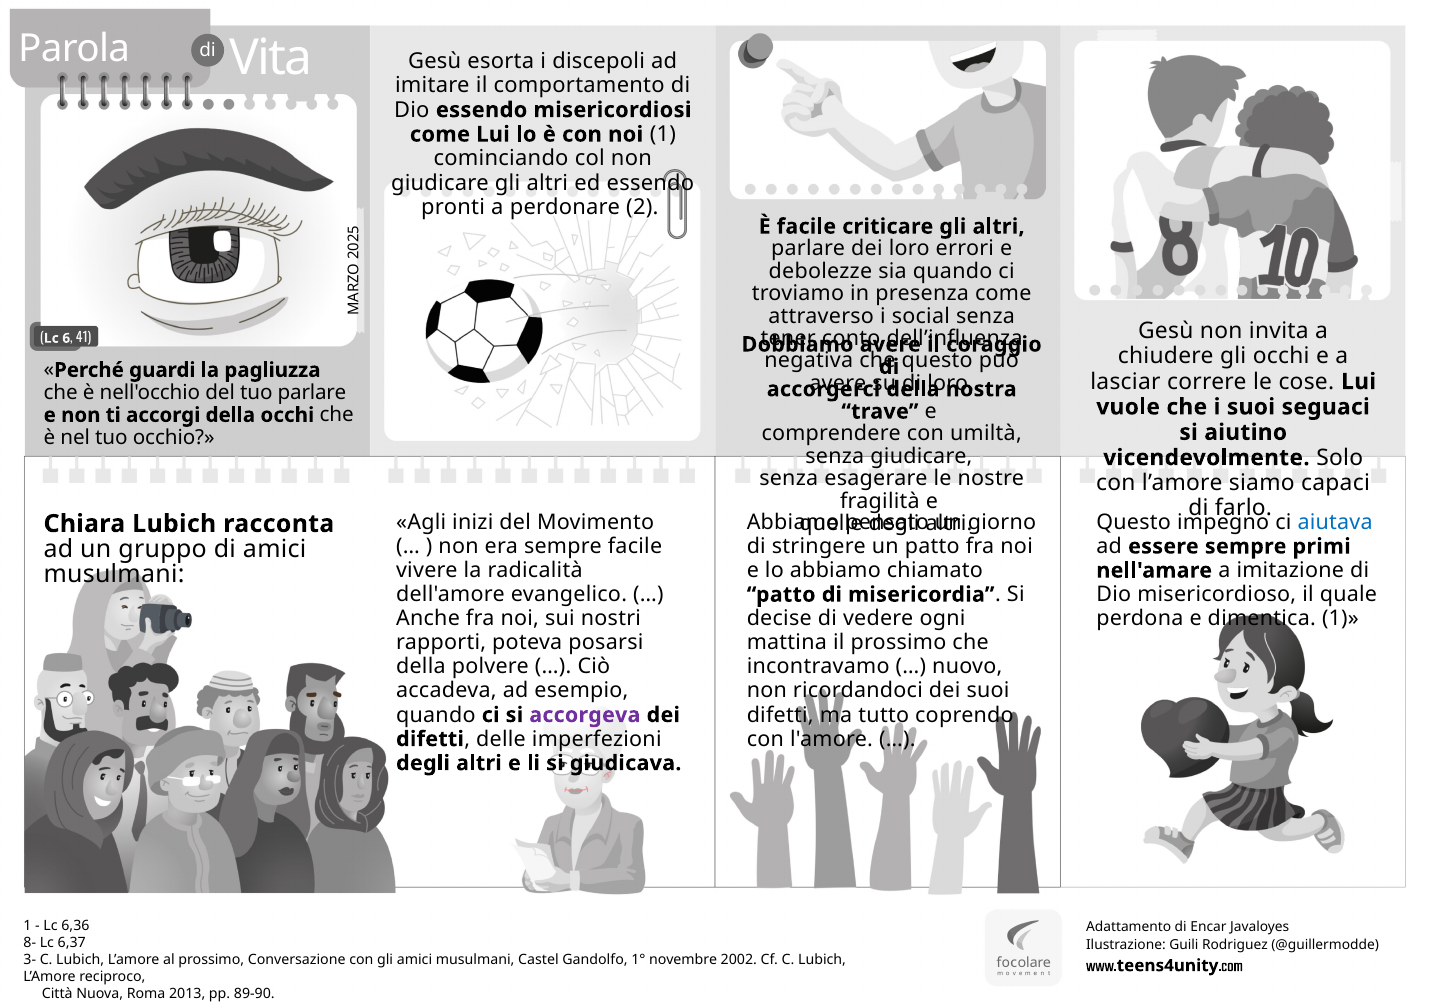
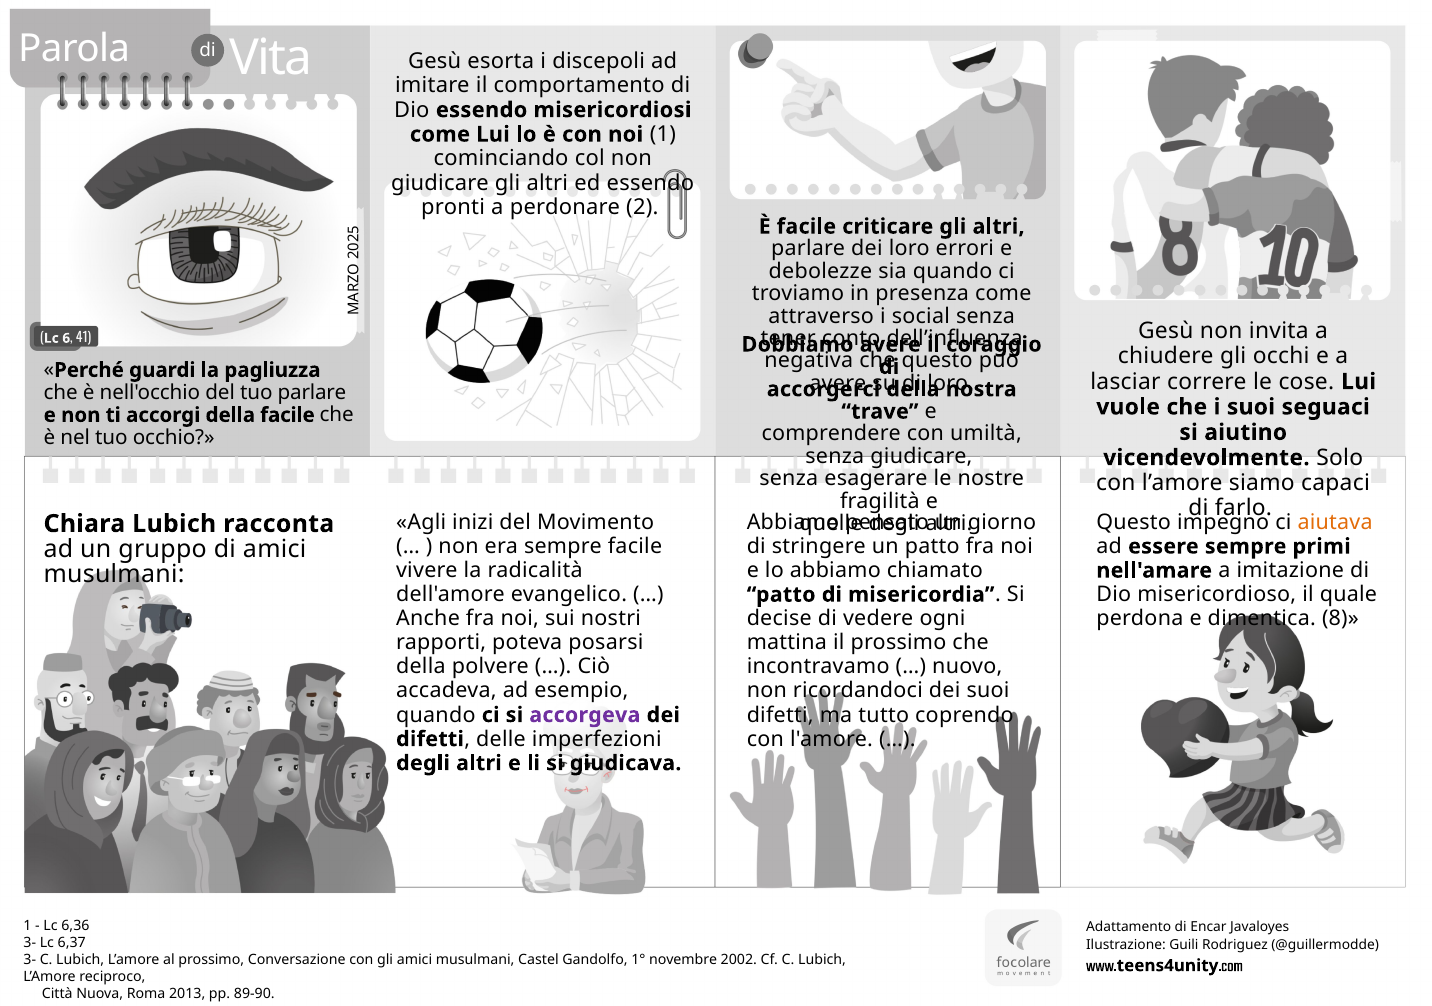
della occhi: occhi -> facile
aiutava colour: blue -> orange
dimentica 1: 1 -> 8
8- at (30, 943): 8- -> 3-
